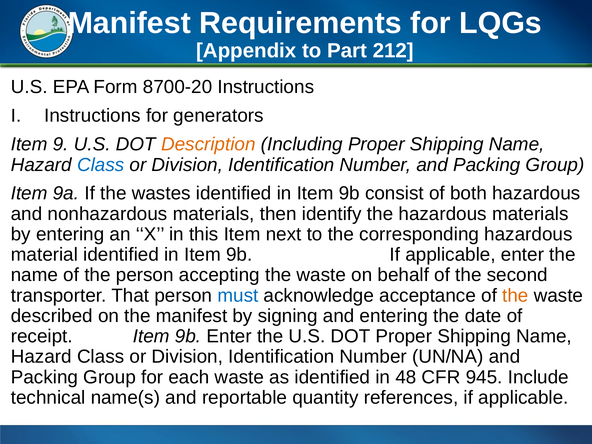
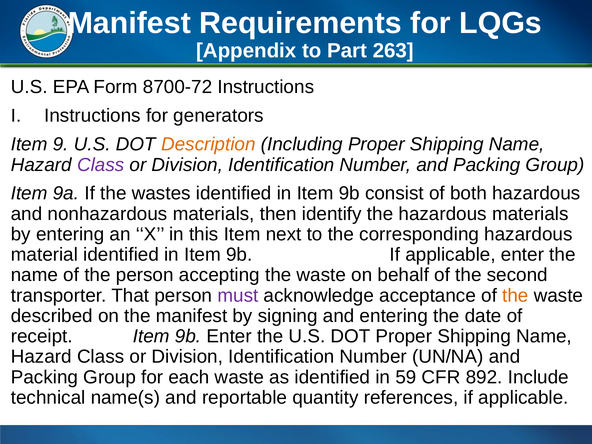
212: 212 -> 263
8700-20: 8700-20 -> 8700-72
Class at (101, 165) colour: blue -> purple
must colour: blue -> purple
48: 48 -> 59
945: 945 -> 892
